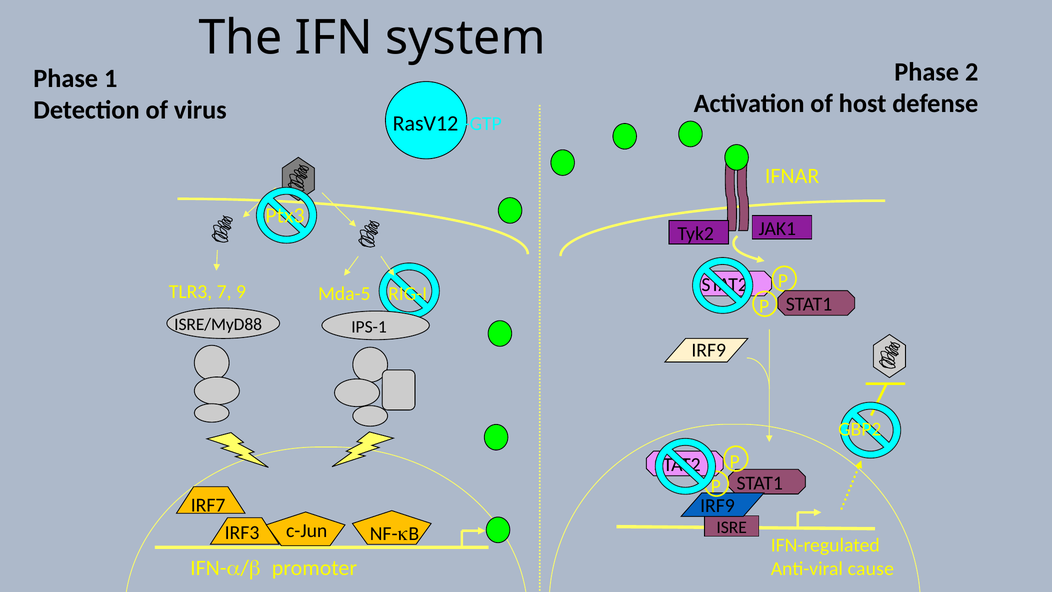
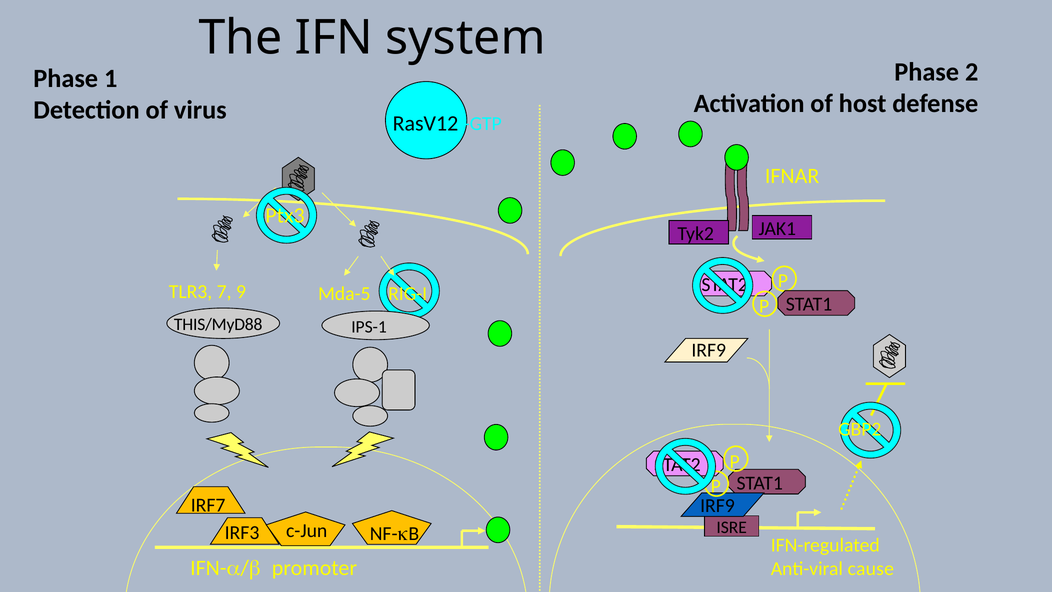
ISRE/MyD88: ISRE/MyD88 -> THIS/MyD88
